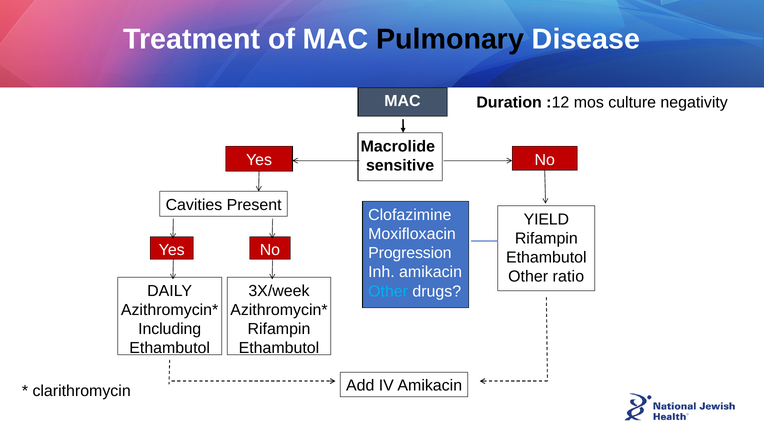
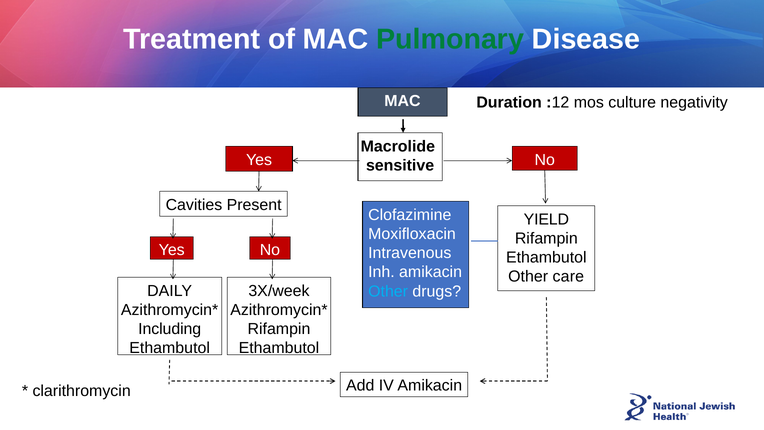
Pulmonary colour: black -> green
Progression: Progression -> Intravenous
ratio: ratio -> care
